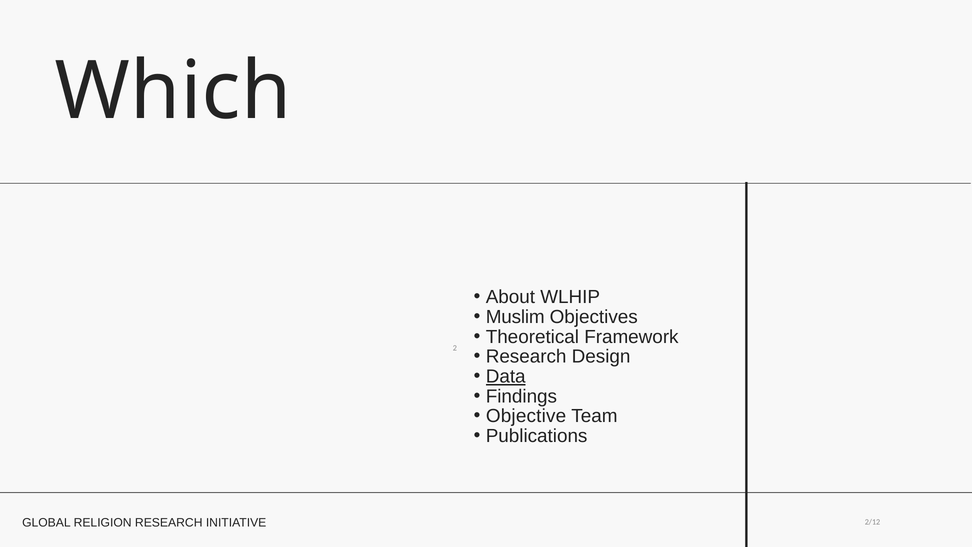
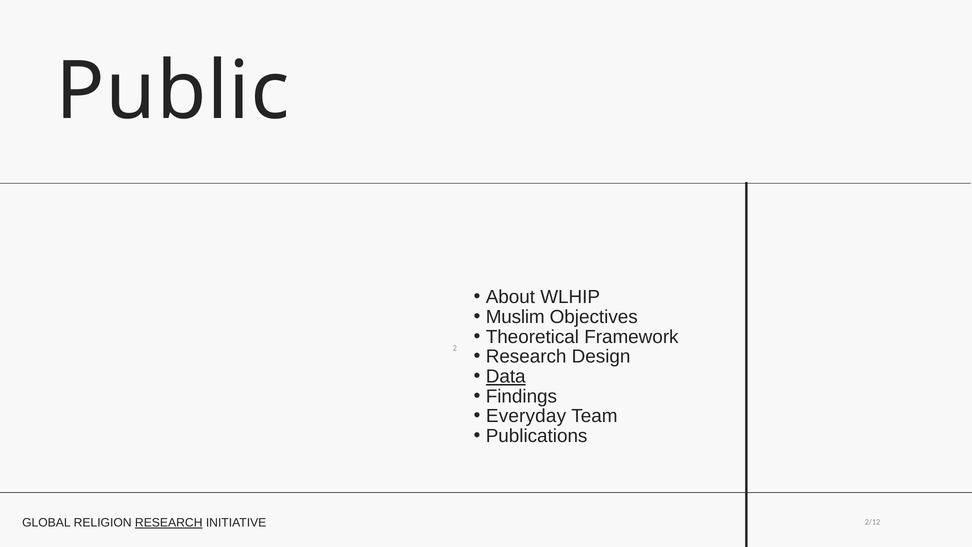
Which: Which -> Public
Objective: Objective -> Everyday
RESEARCH at (169, 522) underline: none -> present
